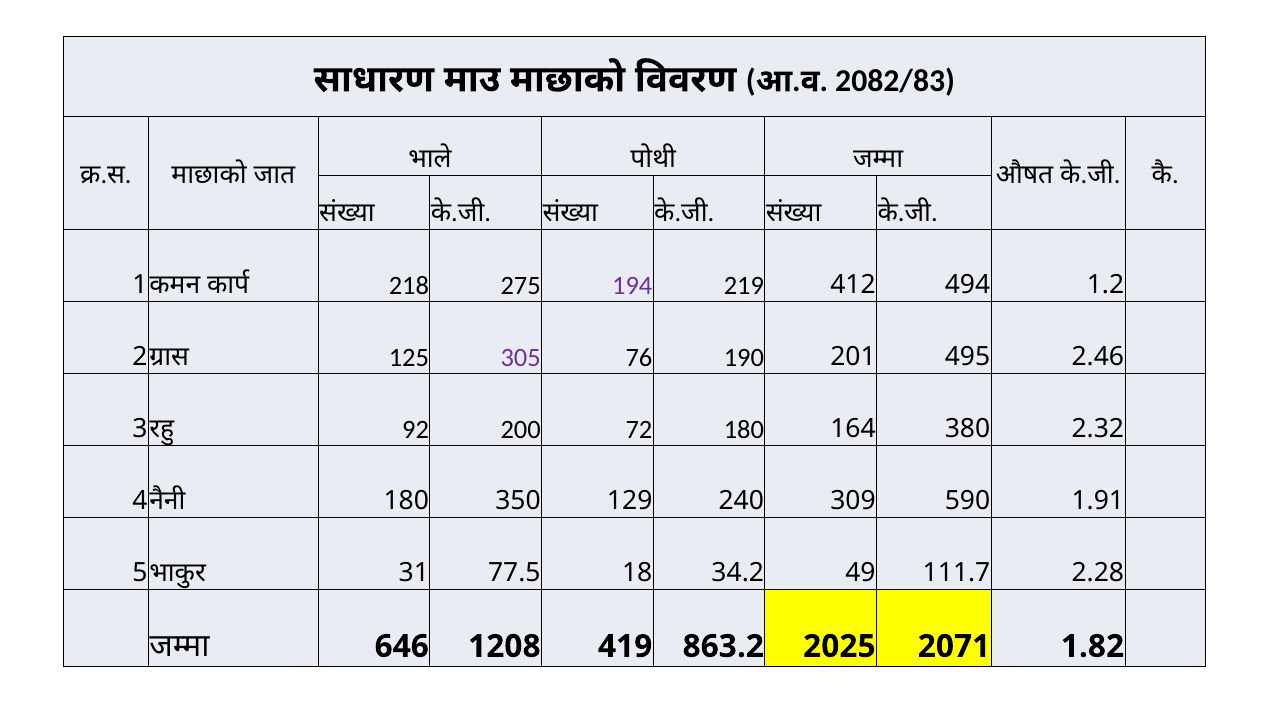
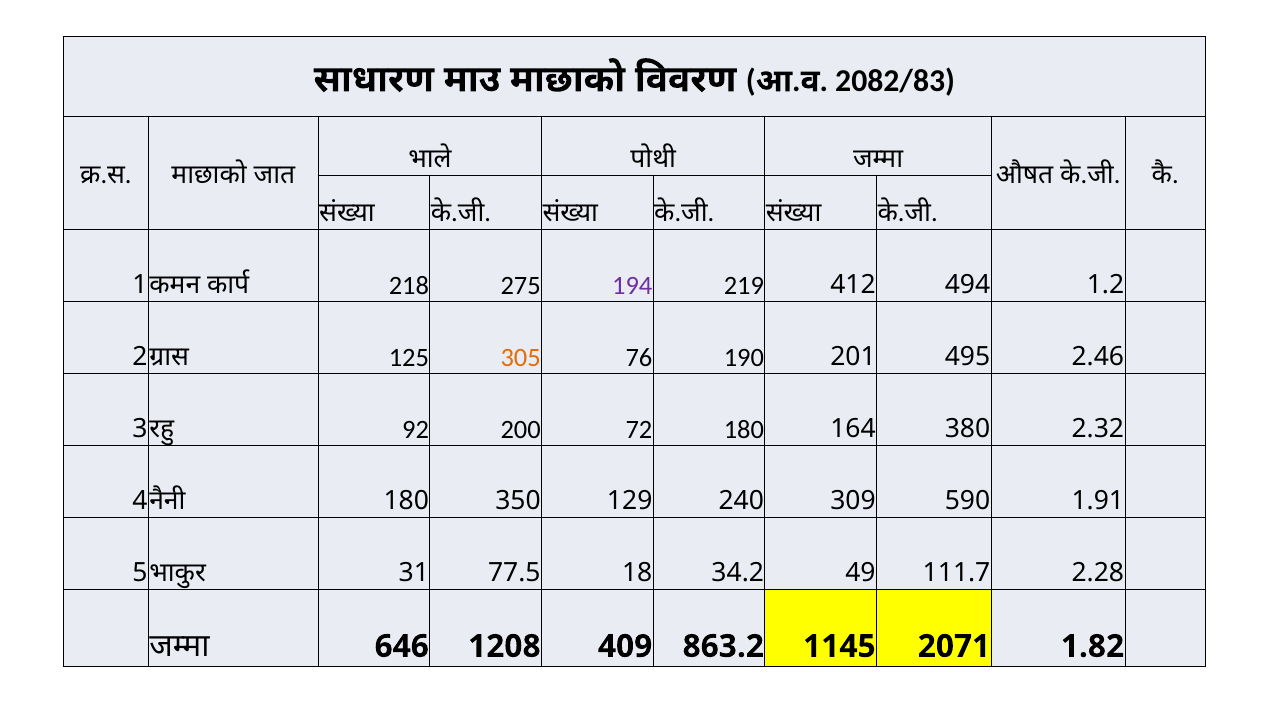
305 colour: purple -> orange
419: 419 -> 409
2025: 2025 -> 1145
